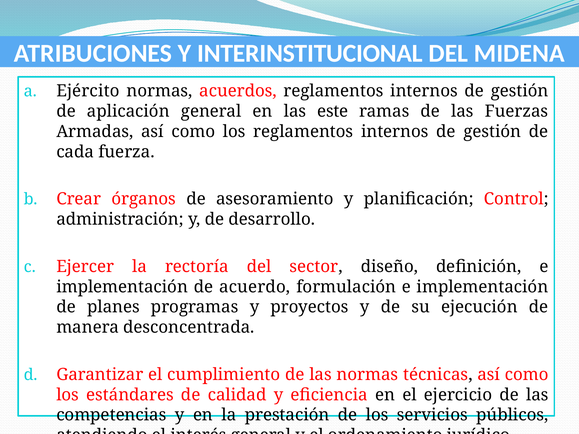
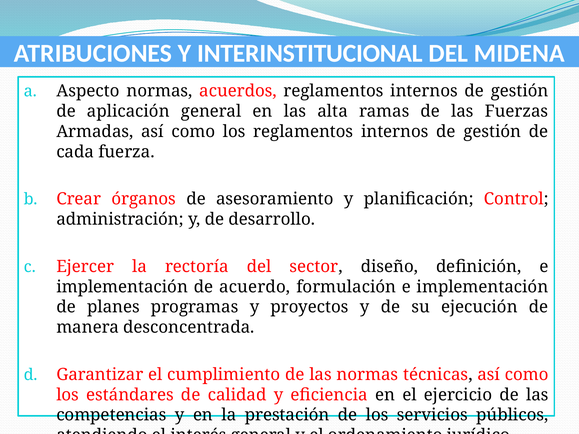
Ejército: Ejército -> Aspecto
este: este -> alta
